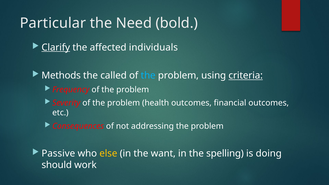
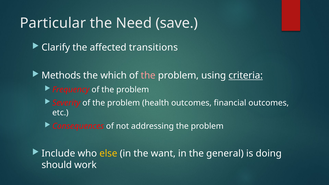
bold: bold -> save
Clarify underline: present -> none
individuals: individuals -> transitions
called: called -> which
the at (148, 76) colour: light blue -> pink
Passive: Passive -> Include
spelling: spelling -> general
